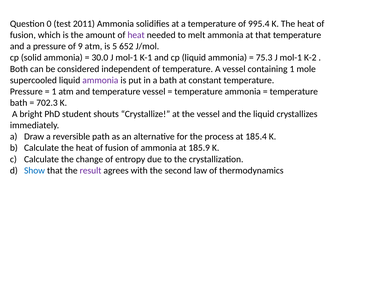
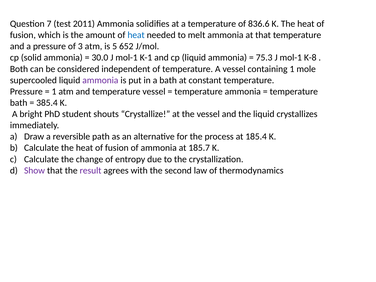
0: 0 -> 7
995.4: 995.4 -> 836.6
heat at (136, 35) colour: purple -> blue
9: 9 -> 3
K-2: K-2 -> K-8
702.3: 702.3 -> 385.4
185.9: 185.9 -> 185.7
Show colour: blue -> purple
